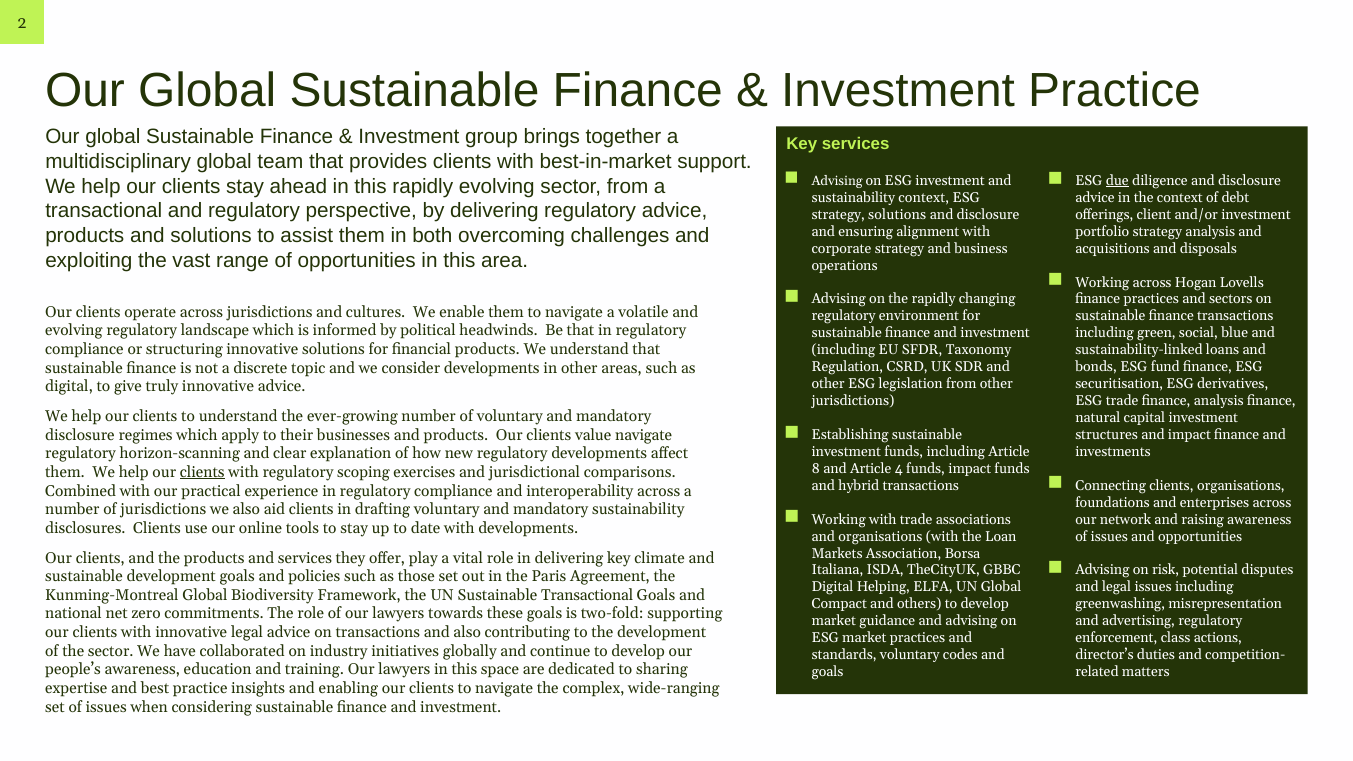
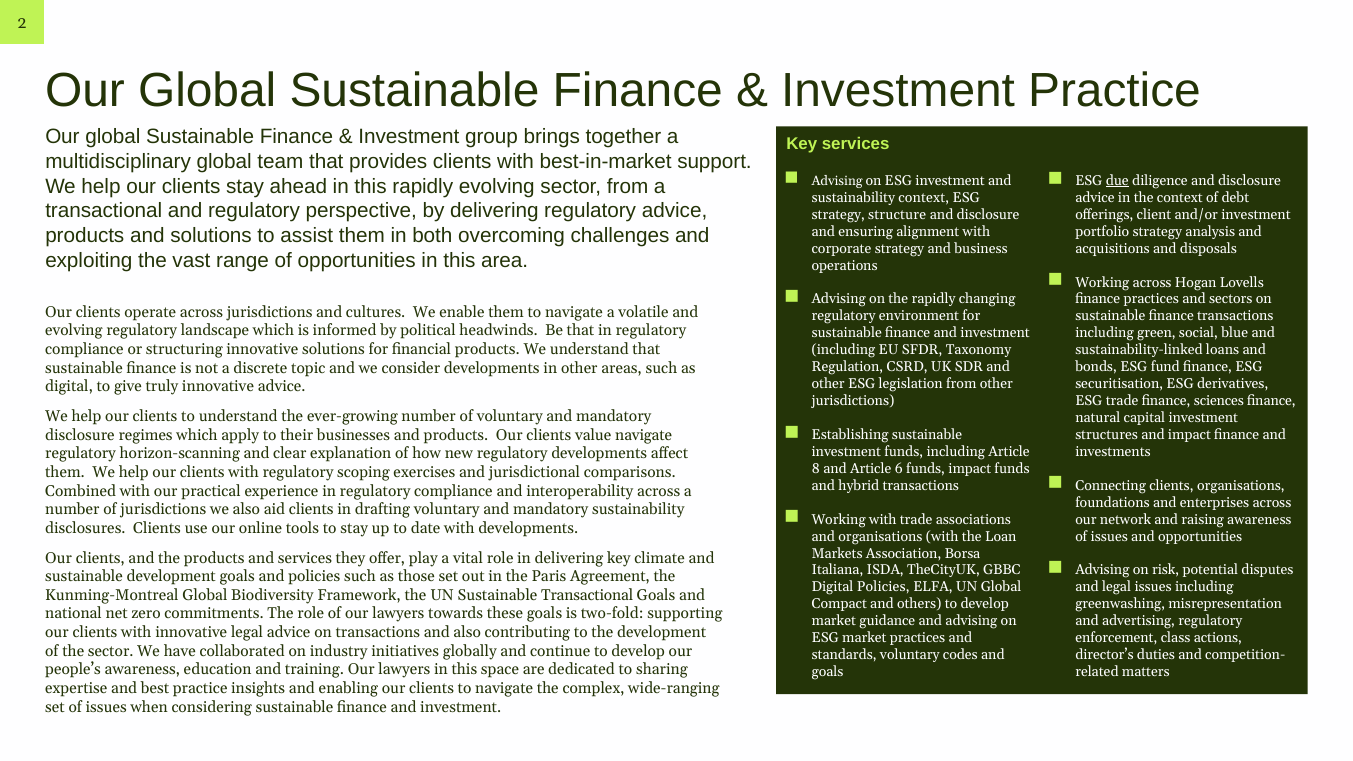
strategy solutions: solutions -> structure
finance analysis: analysis -> sciences
4: 4 -> 6
clients at (202, 472) underline: present -> none
Digital Helping: Helping -> Policies
